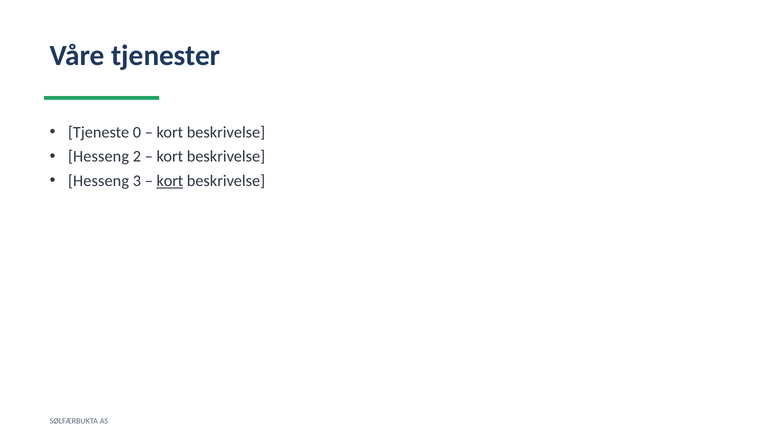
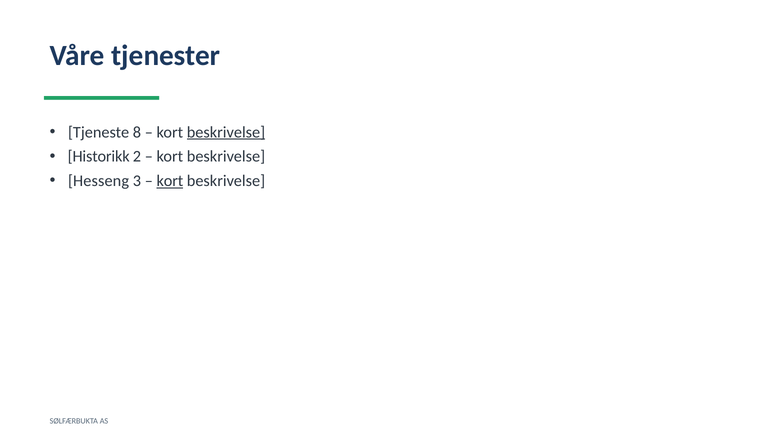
0: 0 -> 8
beskrivelse at (226, 132) underline: none -> present
Hesseng at (99, 157): Hesseng -> Historikk
